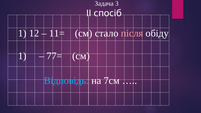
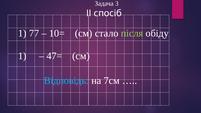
12: 12 -> 77
11=: 11= -> 10=
після colour: pink -> light green
77=: 77= -> 47=
